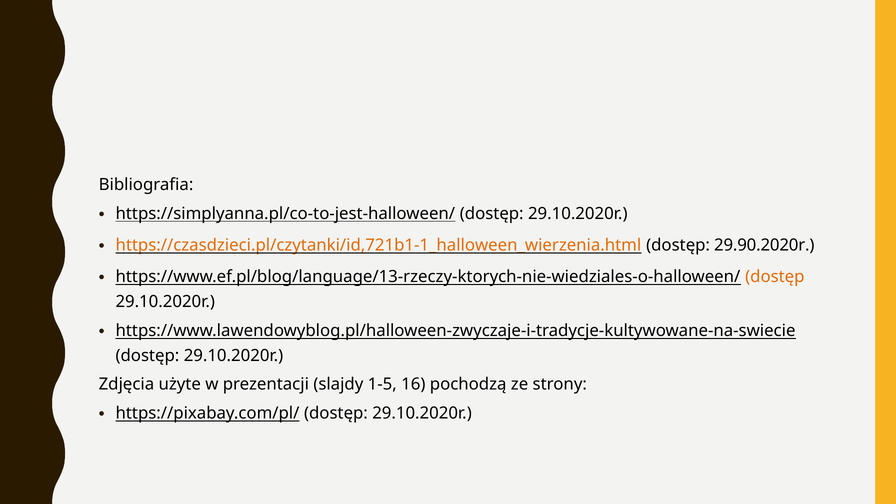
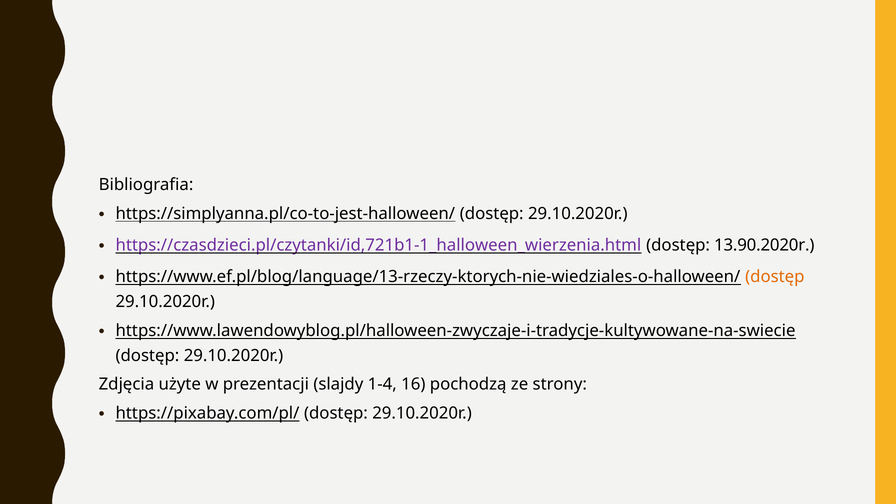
https://czasdzieci.pl/czytanki/id,721b1-1_halloween_wierzenia.html colour: orange -> purple
29.90.2020r: 29.90.2020r -> 13.90.2020r
1-5: 1-5 -> 1-4
